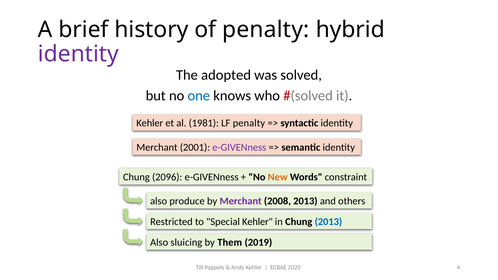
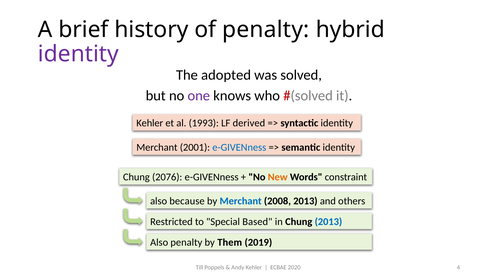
one colour: blue -> purple
1981: 1981 -> 1993
LF penalty: penalty -> derived
e-GIVENness at (239, 148) colour: purple -> blue
2096: 2096 -> 2076
produce: produce -> because
Merchant at (241, 201) colour: purple -> blue
Special Kehler: Kehler -> Based
Also sluicing: sluicing -> penalty
